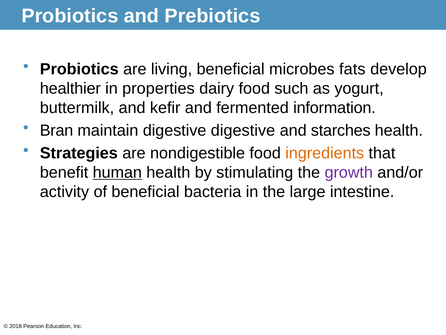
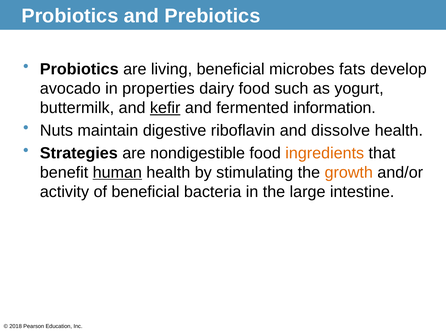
healthier: healthier -> avocado
kefir underline: none -> present
Bran: Bran -> Nuts
digestive digestive: digestive -> riboflavin
starches: starches -> dissolve
growth colour: purple -> orange
